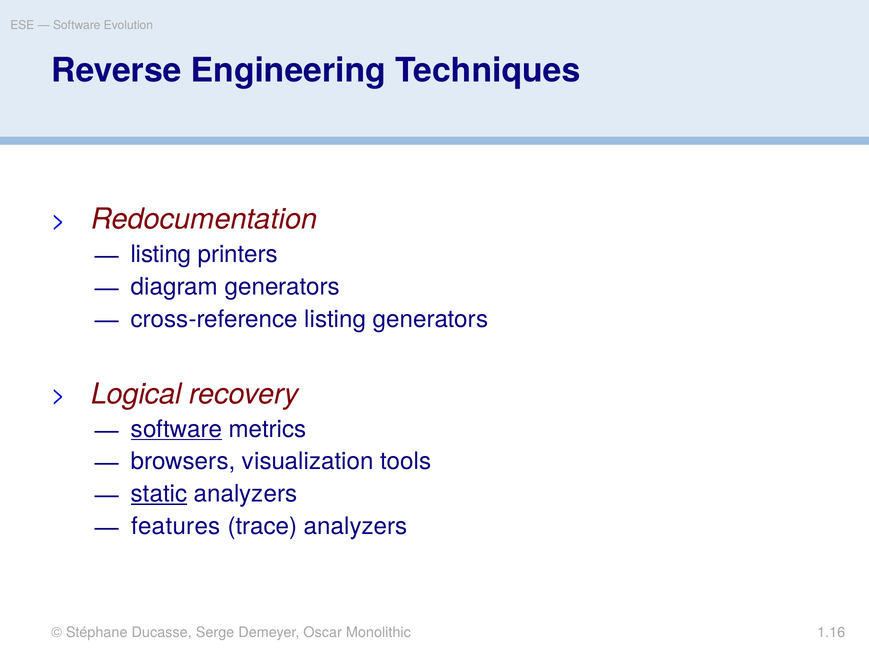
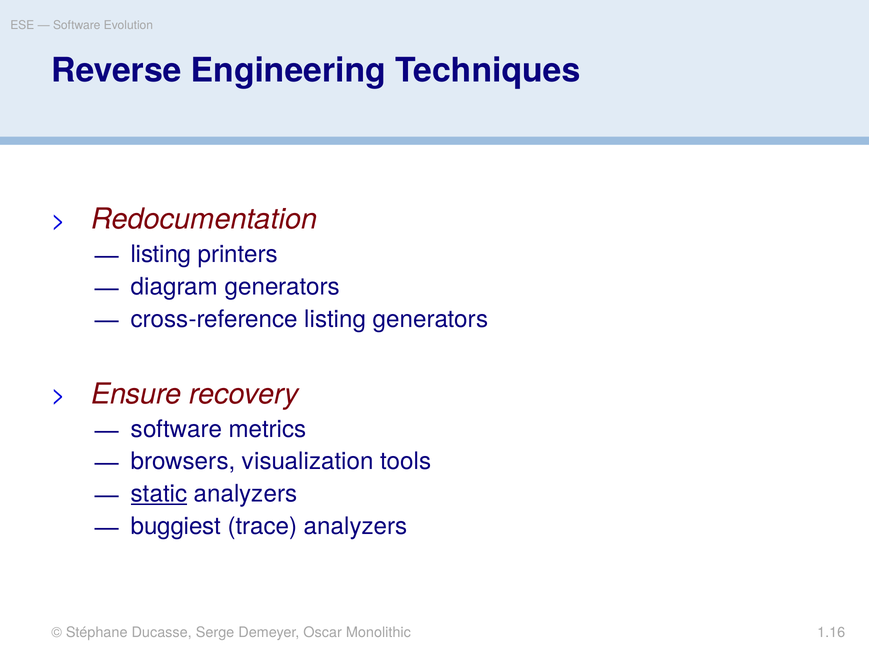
Logical: Logical -> Ensure
software at (177, 429) underline: present -> none
features: features -> buggiest
